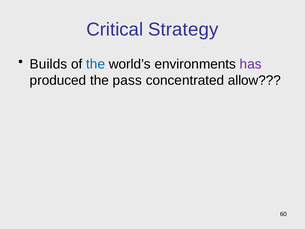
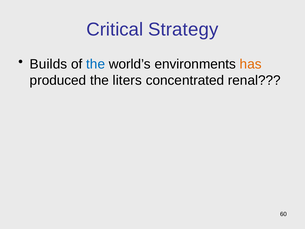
has colour: purple -> orange
pass: pass -> liters
allow: allow -> renal
